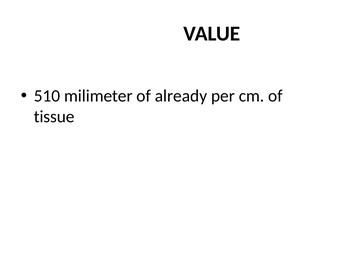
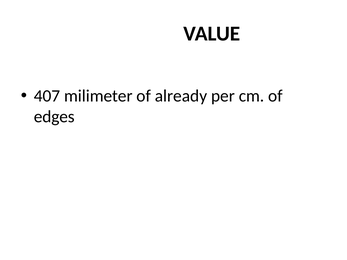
510: 510 -> 407
tissue: tissue -> edges
